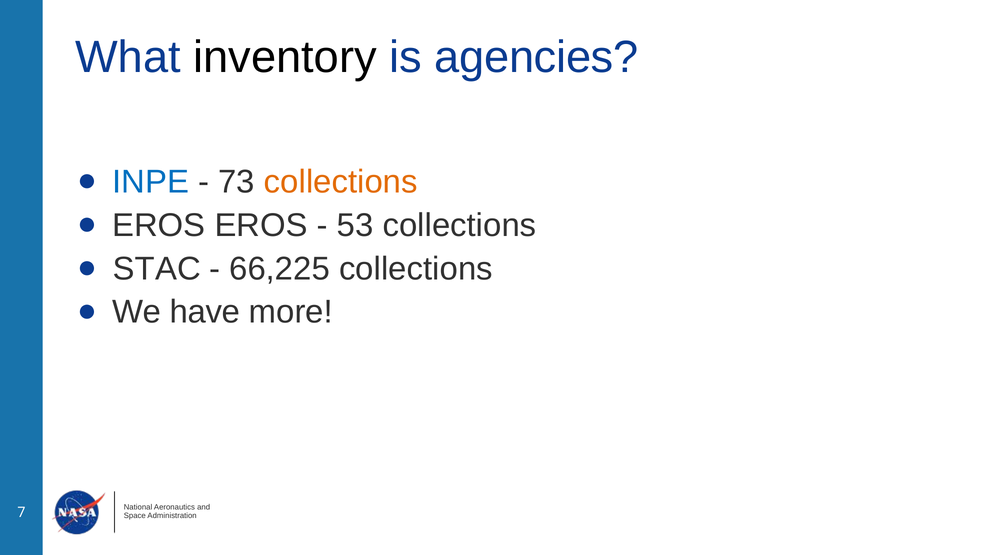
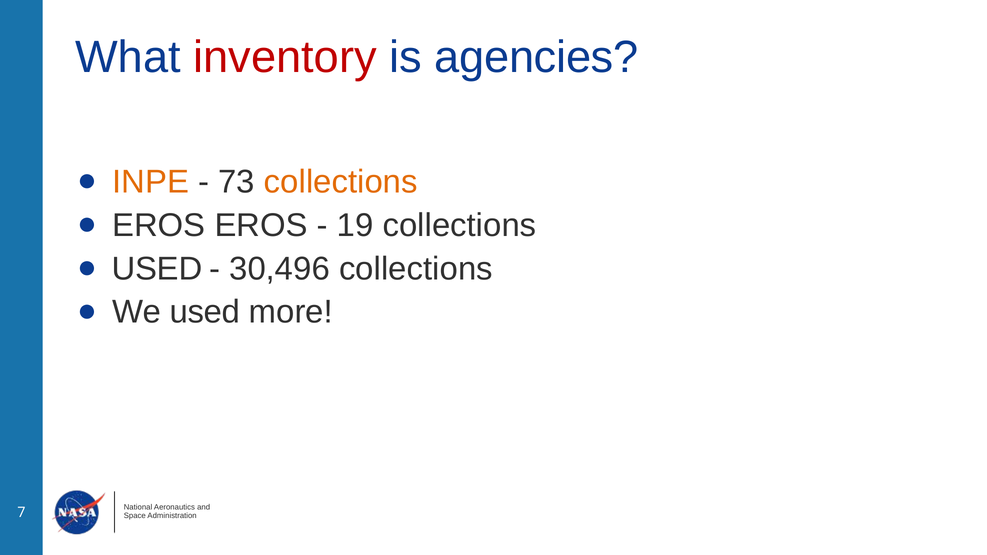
inventory colour: black -> red
INPE colour: blue -> orange
53: 53 -> 19
STAC at (157, 269): STAC -> USED
66,225: 66,225 -> 30,496
We have: have -> used
